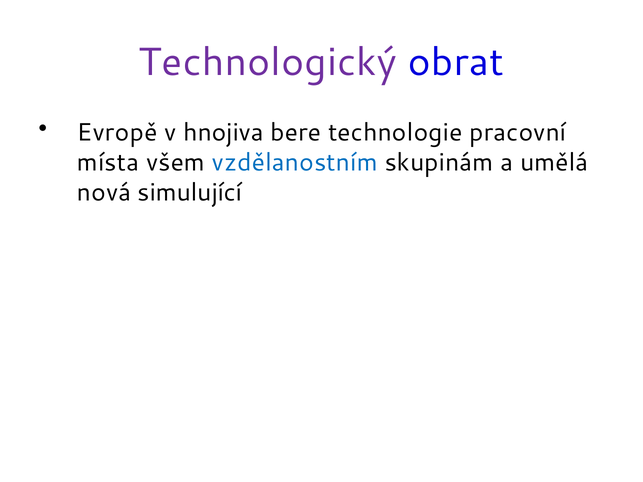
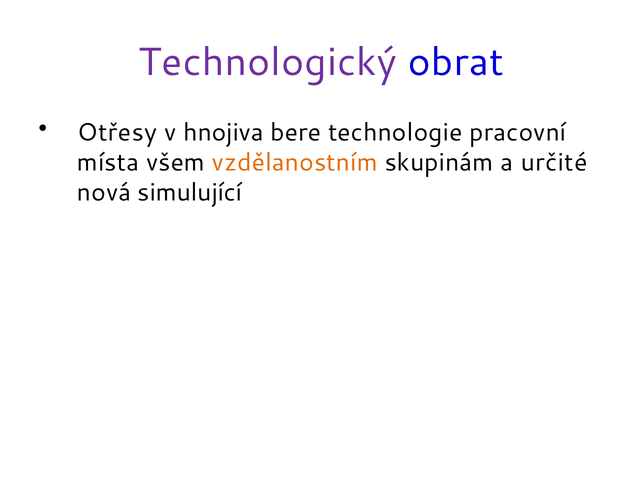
Evropě: Evropě -> Otřesy
vzdělanostním colour: blue -> orange
umělá: umělá -> určité
